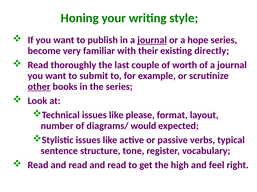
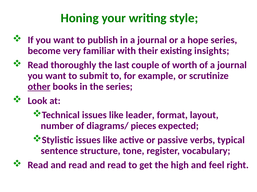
journal at (152, 40) underline: present -> none
directly: directly -> insights
please: please -> leader
would: would -> pieces
